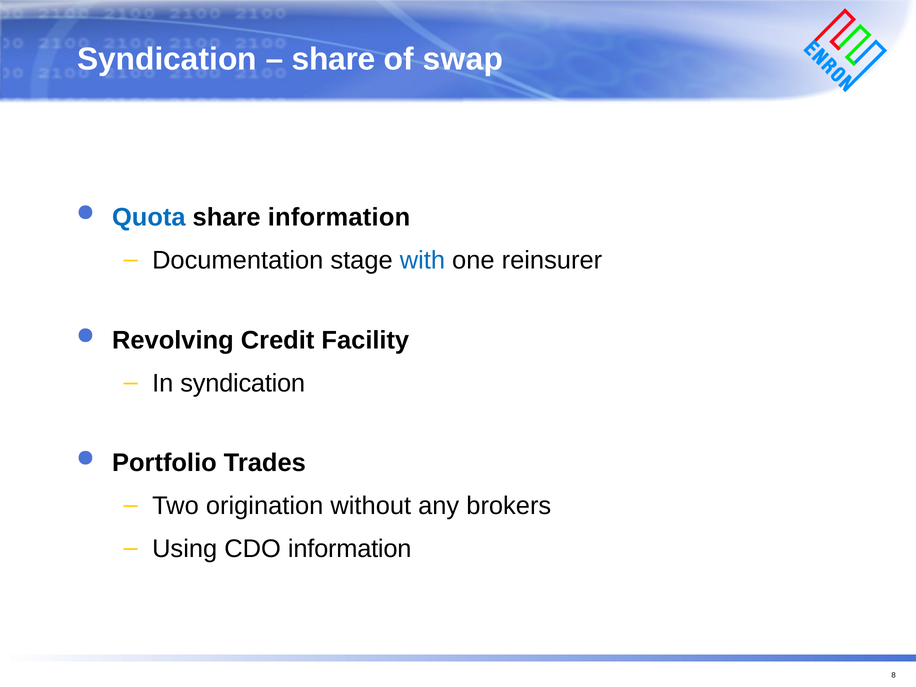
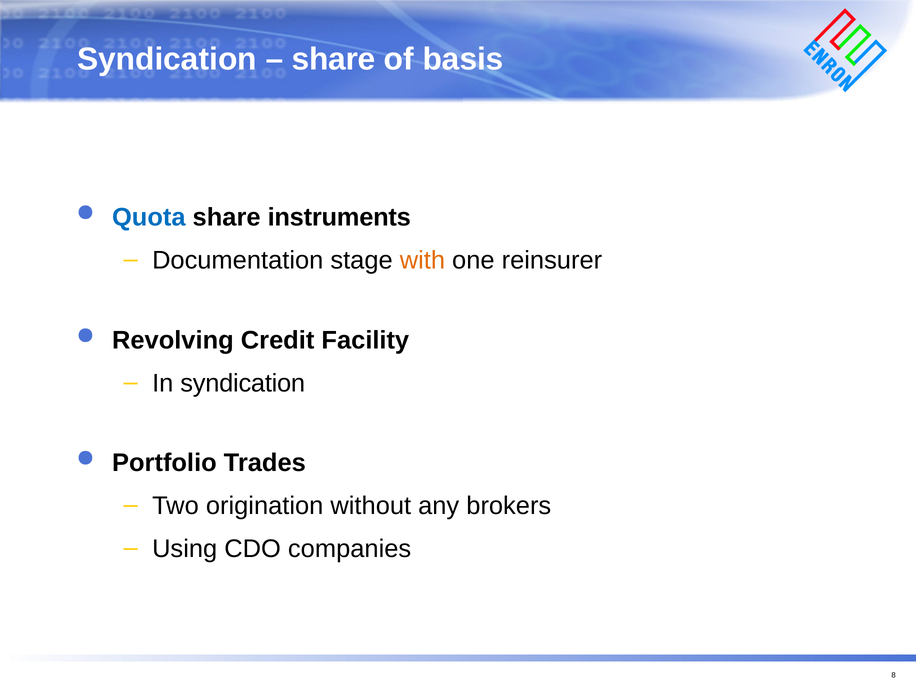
swap: swap -> basis
share information: information -> instruments
with colour: blue -> orange
CDO information: information -> companies
